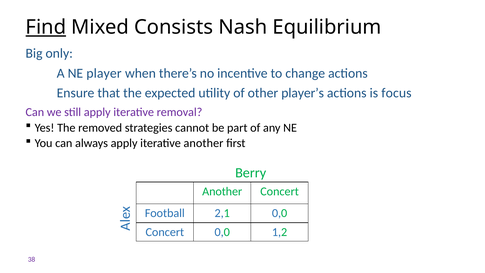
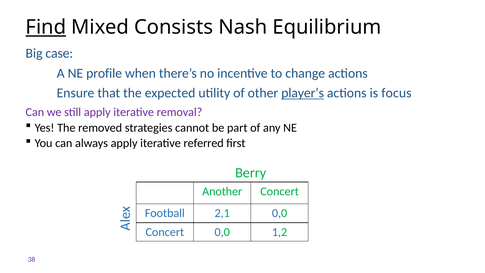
only: only -> case
player: player -> profile
player’s underline: none -> present
iterative another: another -> referred
